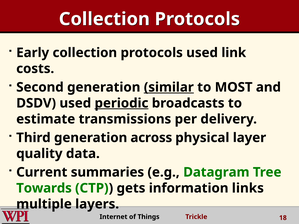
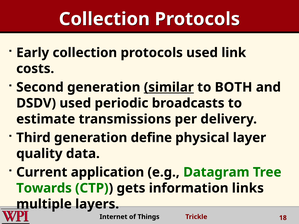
MOST: MOST -> BOTH
periodic underline: present -> none
across: across -> define
summaries: summaries -> application
